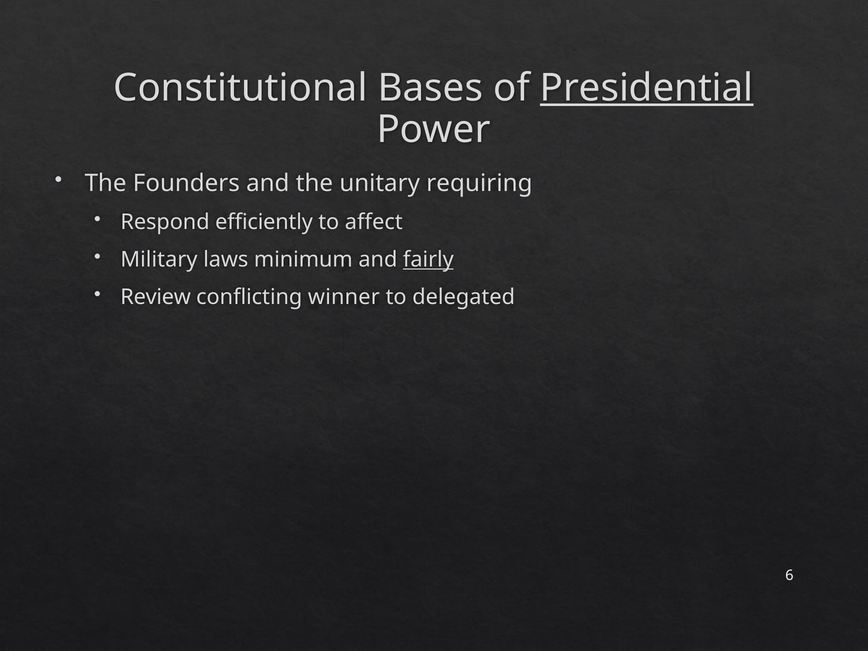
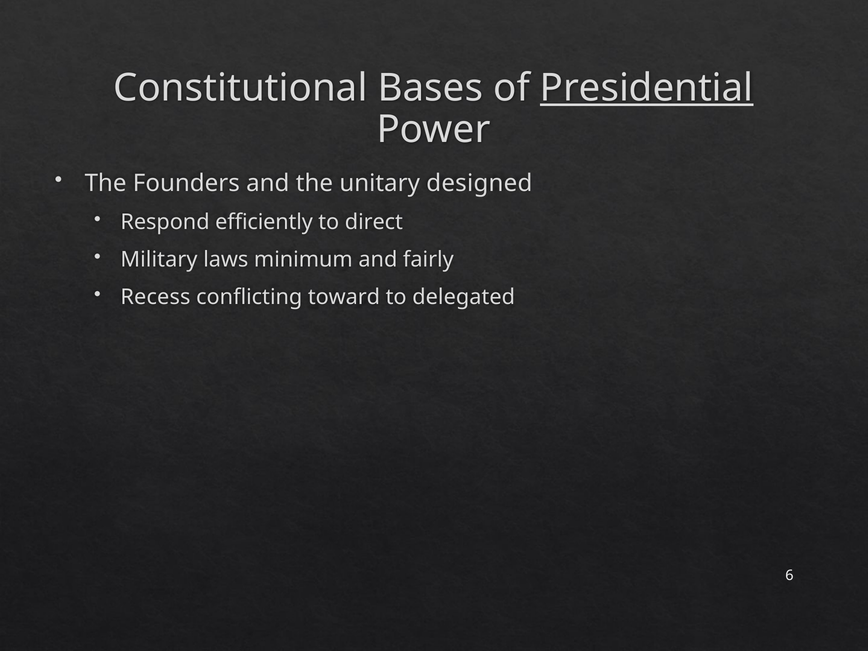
requiring: requiring -> designed
affect: affect -> direct
fairly underline: present -> none
Review: Review -> Recess
winner: winner -> toward
